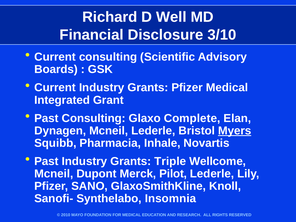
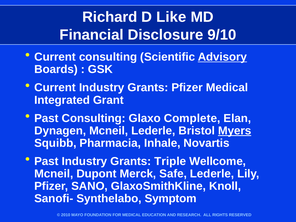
Well: Well -> Like
3/10: 3/10 -> 9/10
Advisory underline: none -> present
Pilot: Pilot -> Safe
Insomnia: Insomnia -> Symptom
